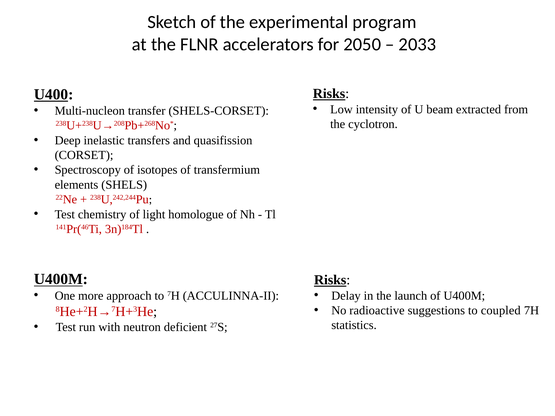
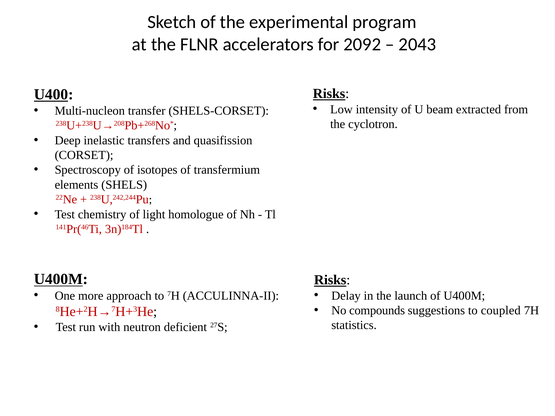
2050: 2050 -> 2092
2033: 2033 -> 2043
radioactive: radioactive -> compounds
